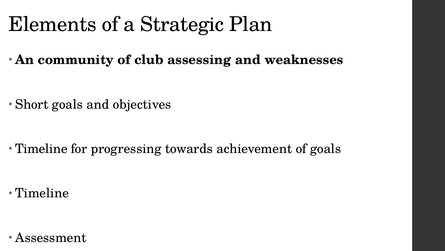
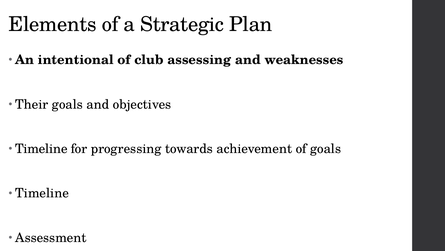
community: community -> intentional
Short: Short -> Their
